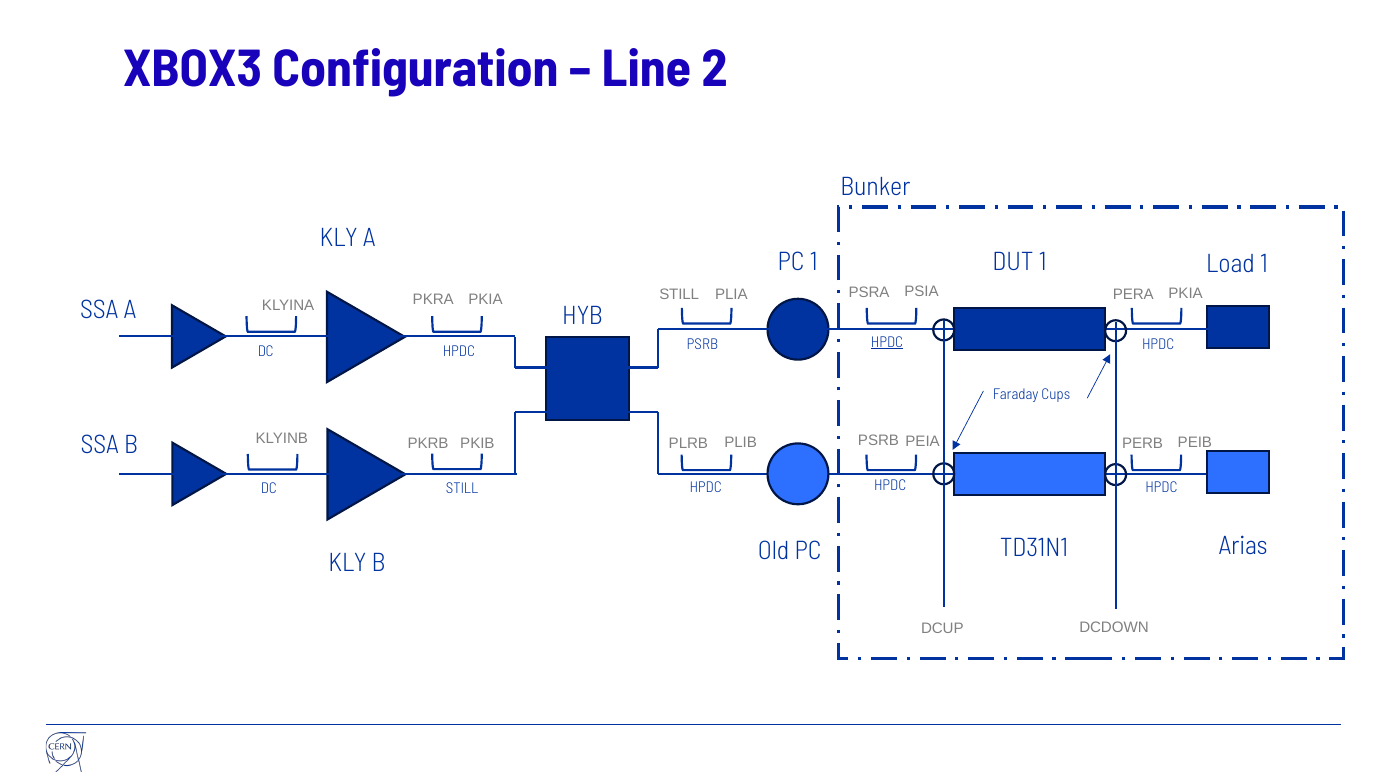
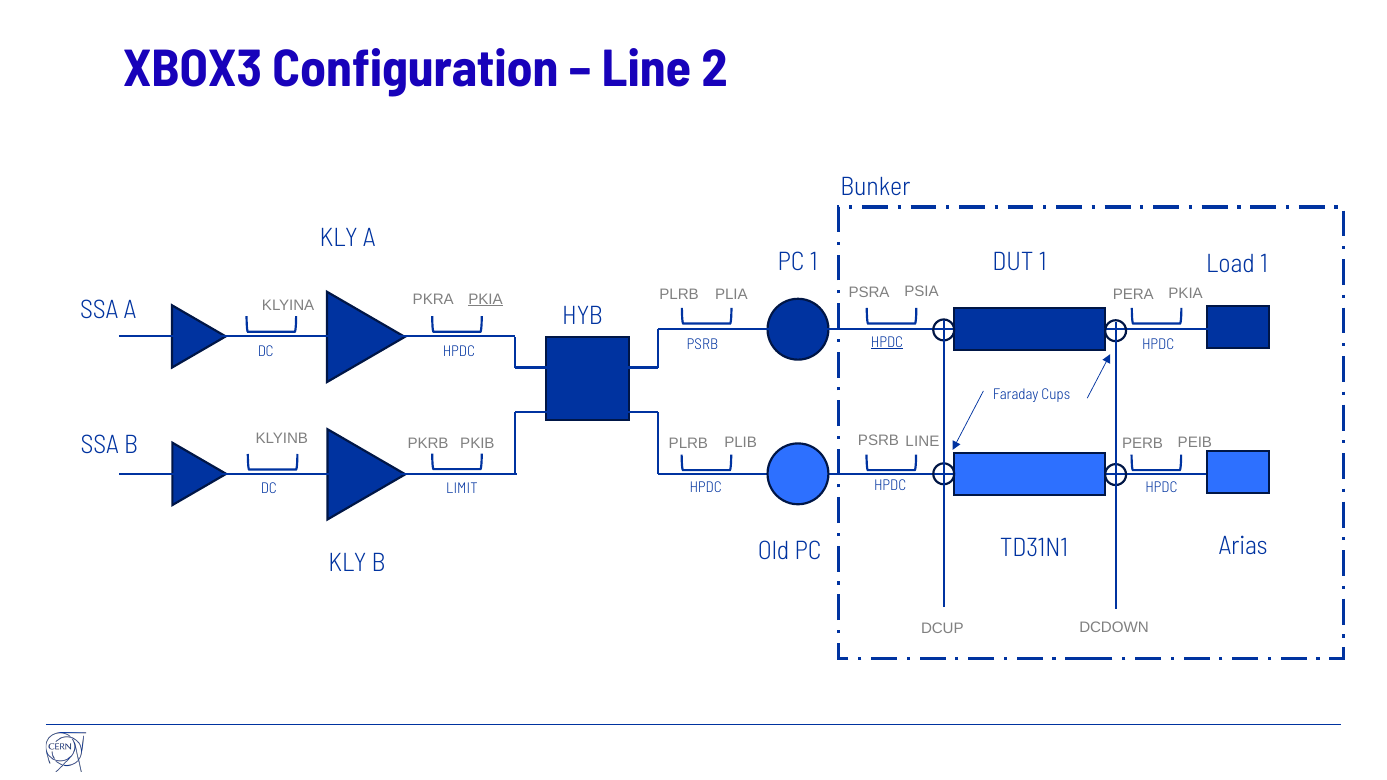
STILL at (679, 295): STILL -> PLRB
PKIA at (485, 299) underline: none -> present
PLRB PEIA: PEIA -> LINE
STILL at (462, 488): STILL -> LIMIT
